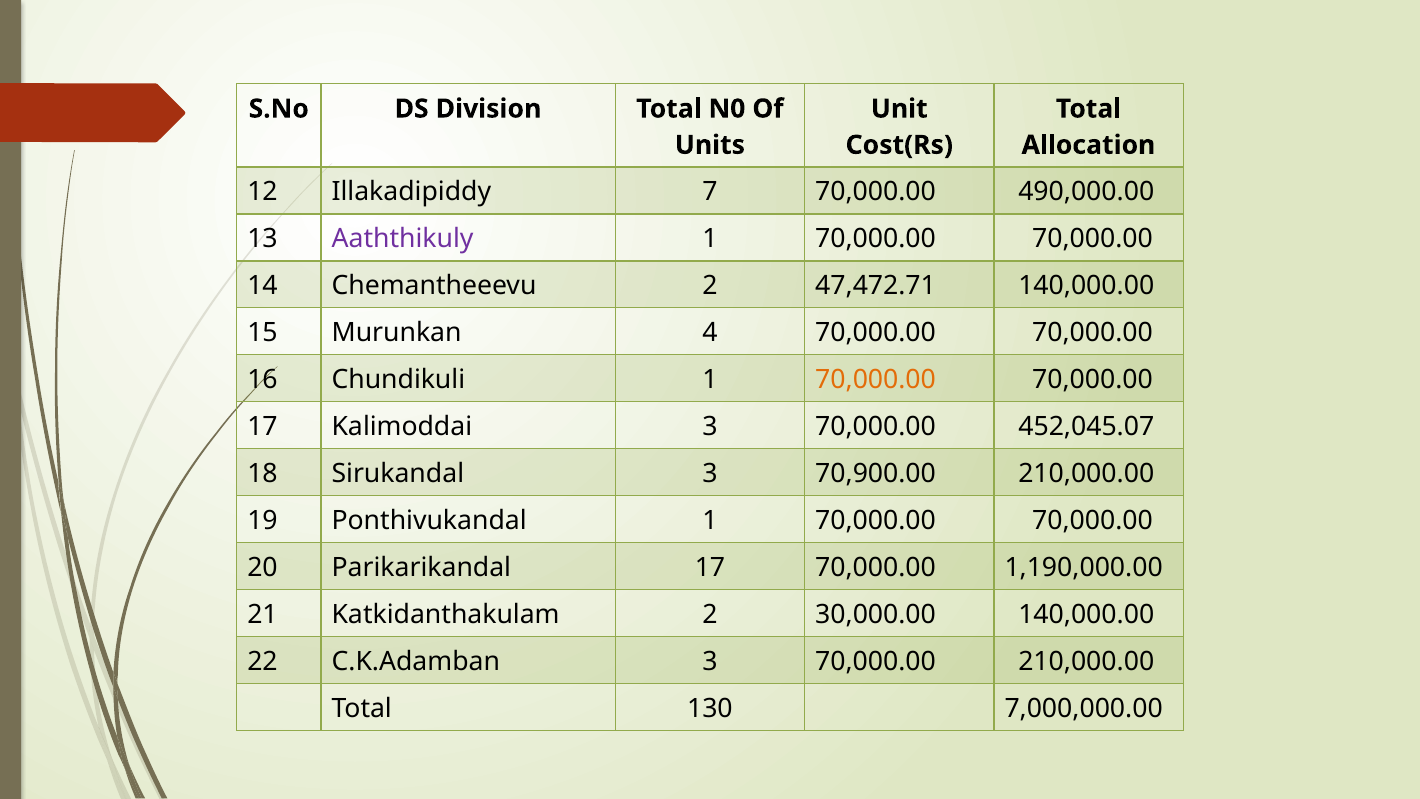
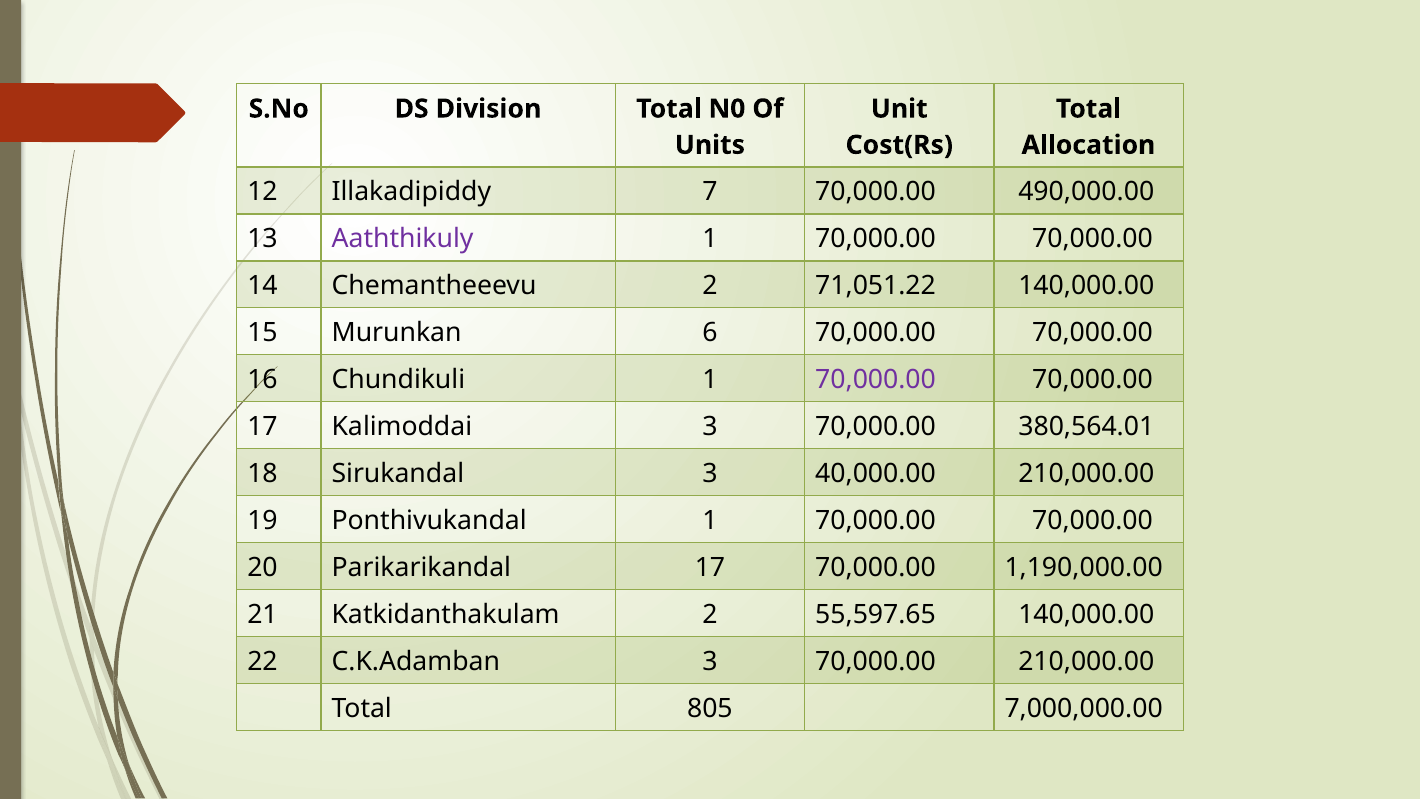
47,472.71: 47,472.71 -> 71,051.22
4: 4 -> 6
70,000.00 at (876, 380) colour: orange -> purple
452,045.07: 452,045.07 -> 380,564.01
70,900.00: 70,900.00 -> 40,000.00
30,000.00: 30,000.00 -> 55,597.65
130: 130 -> 805
